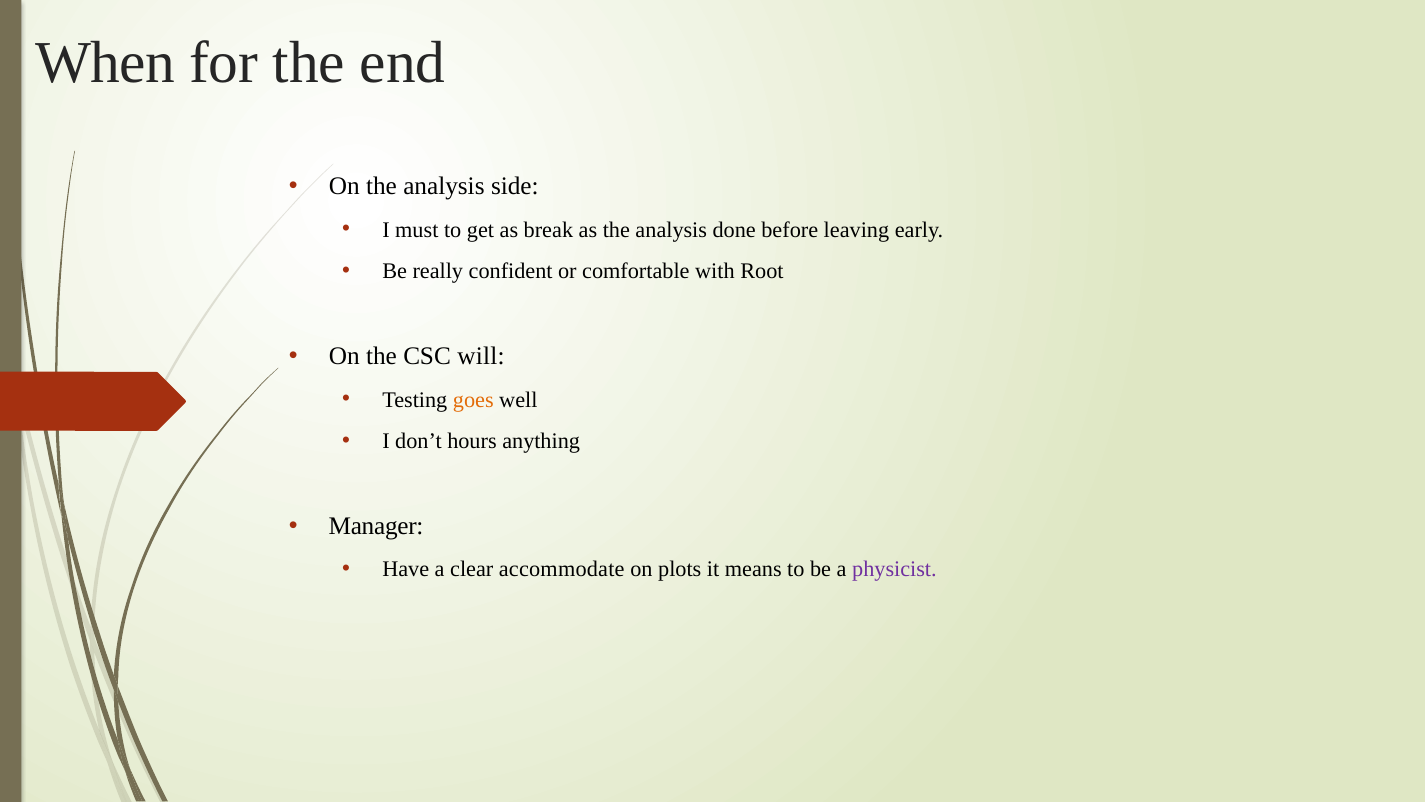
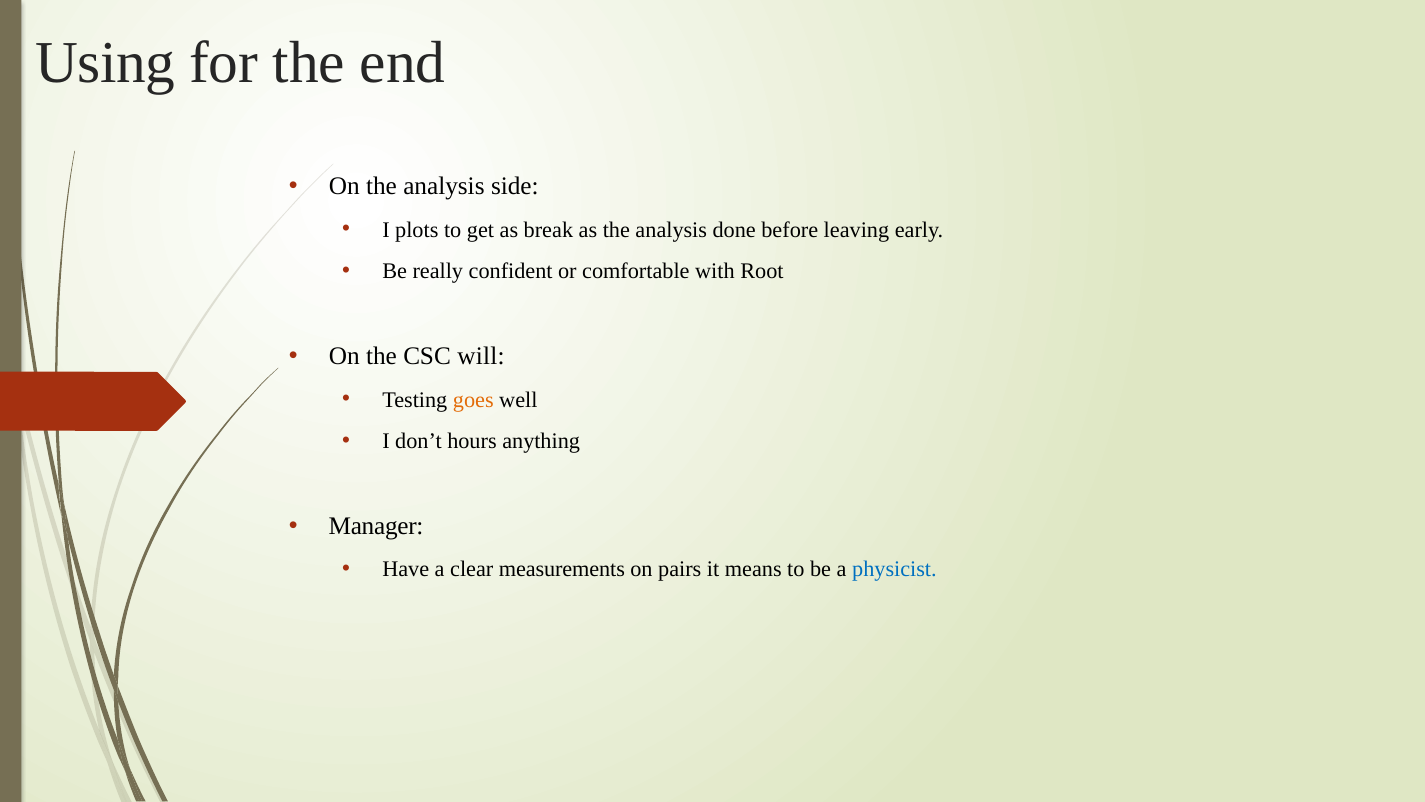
When: When -> Using
must: must -> plots
accommodate: accommodate -> measurements
plots: plots -> pairs
physicist colour: purple -> blue
